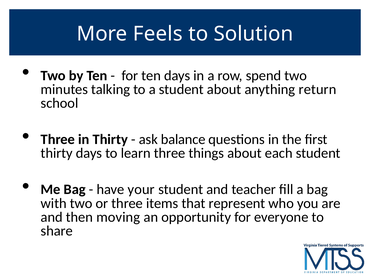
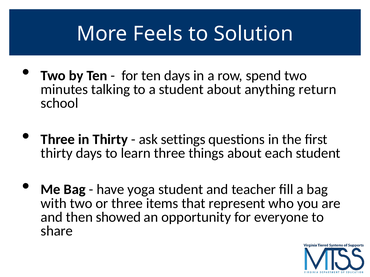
balance: balance -> settings
your: your -> yoga
moving: moving -> showed
